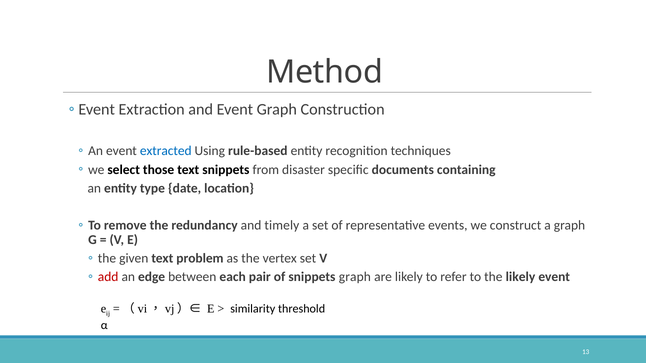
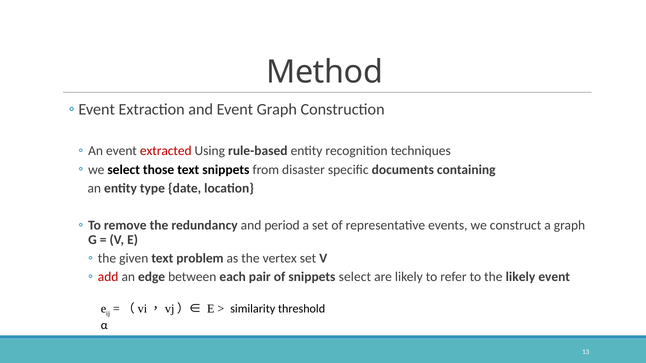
extracted colour: blue -> red
timely: timely -> period
snippets graph: graph -> select
